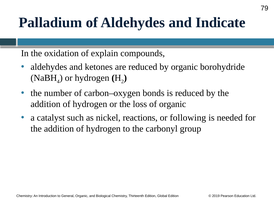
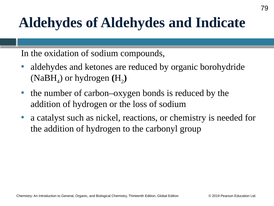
Palladium at (50, 22): Palladium -> Aldehydes
explain at (105, 53): explain -> sodium
loss of organic: organic -> sodium
or following: following -> chemistry
